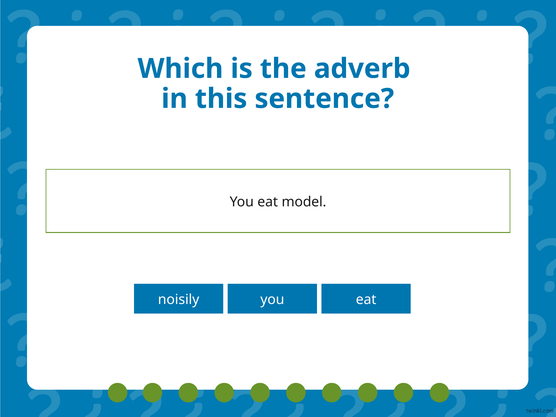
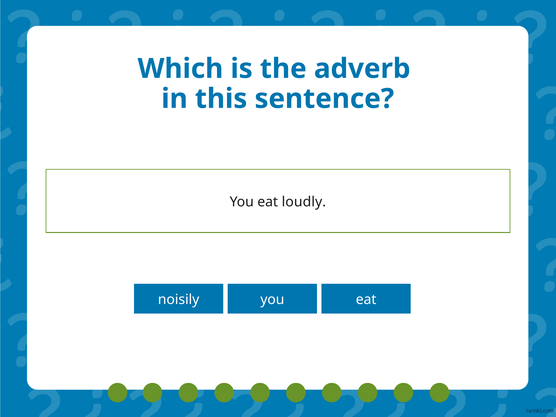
model: model -> loudly
